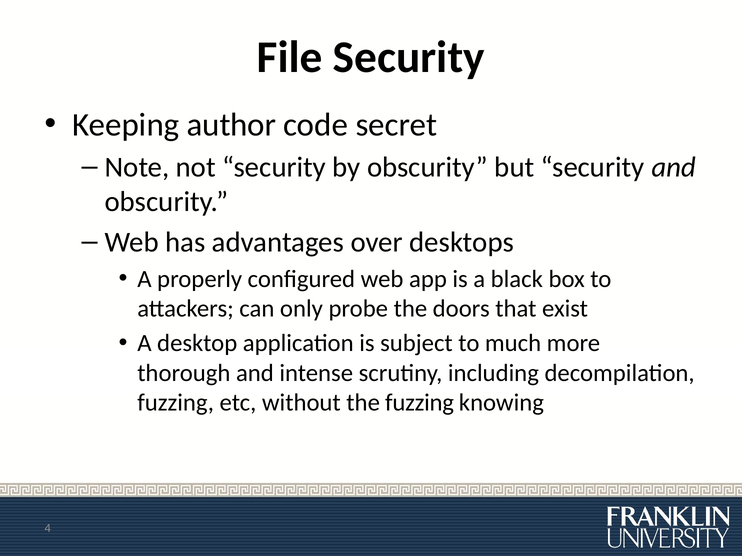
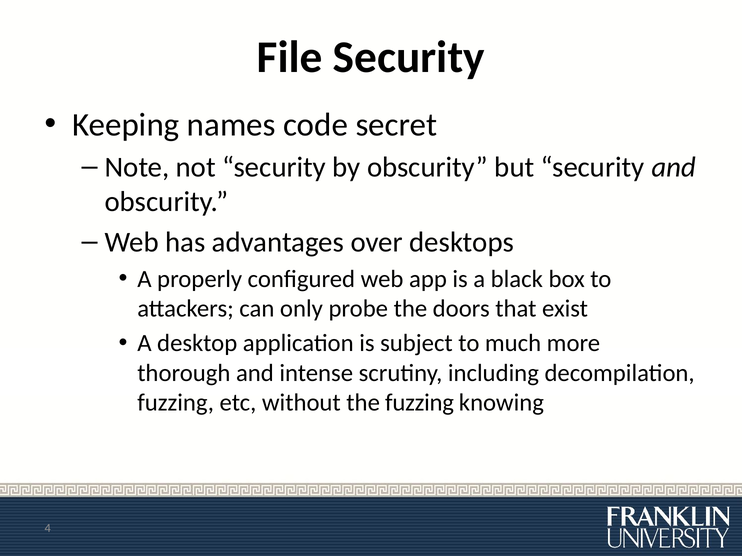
author: author -> names
